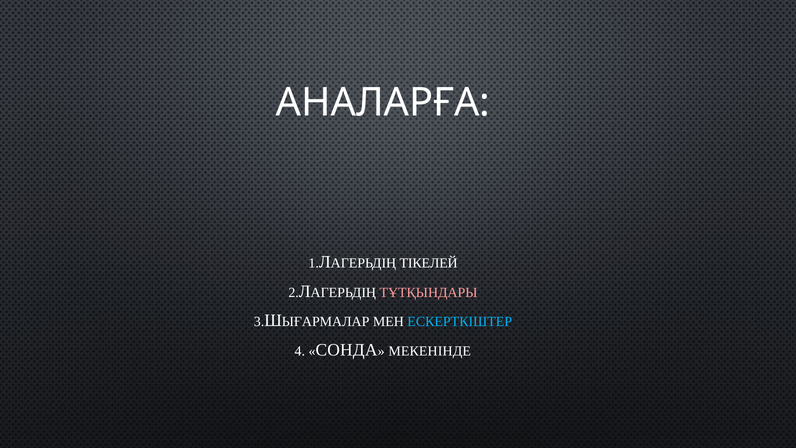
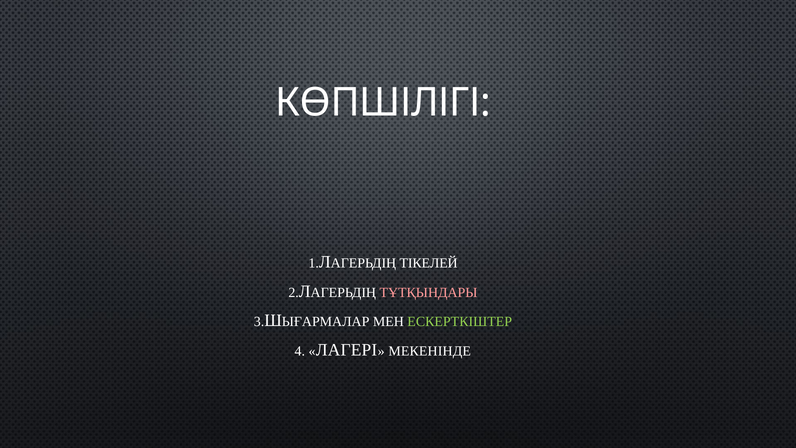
АНАЛАРҒА: АНАЛАРҒА -> КӨПШІЛІГІ
ЕСКЕРТКІШТЕР colour: light blue -> light green
СОНДА: СОНДА -> ЛАГЕРІ
